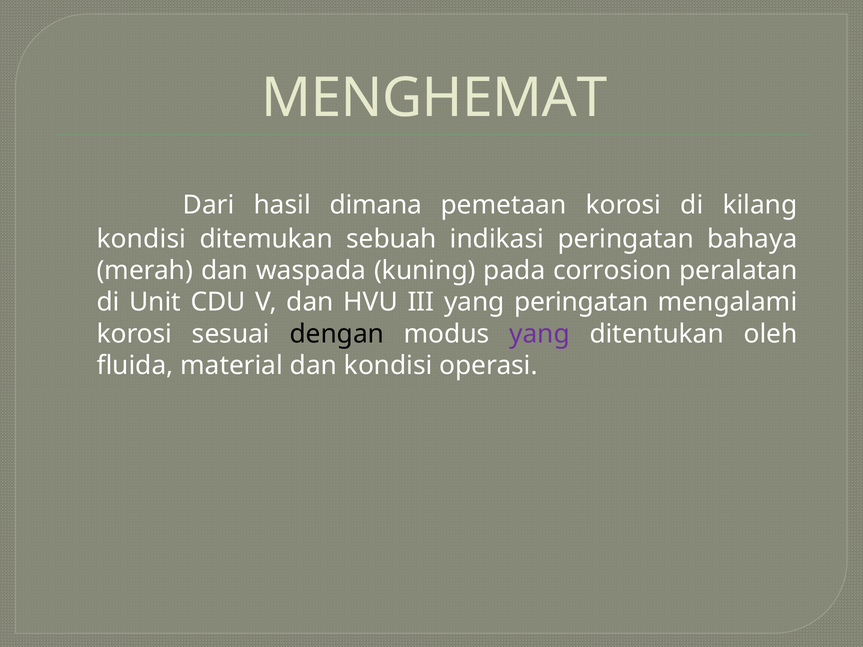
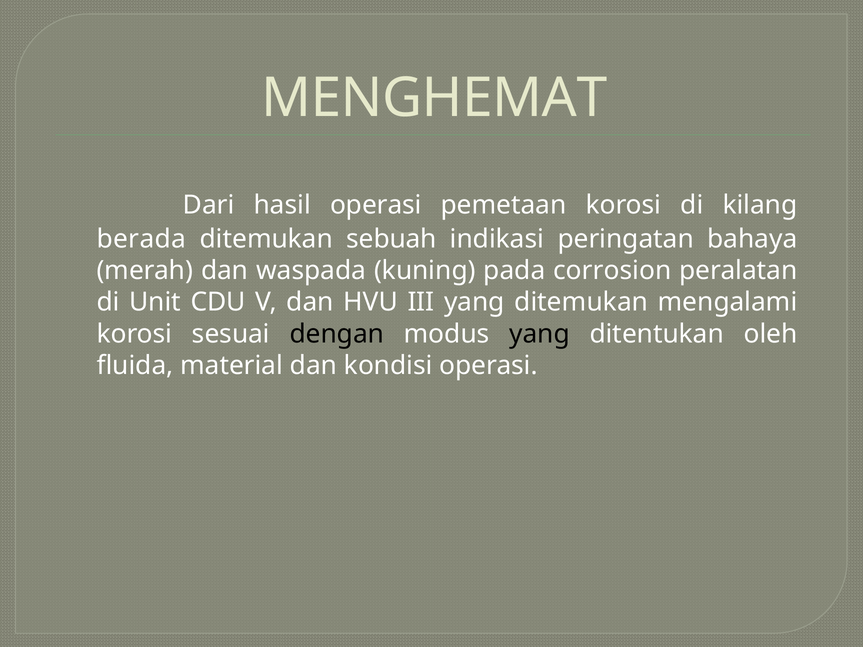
hasil dimana: dimana -> operasi
kondisi at (141, 239): kondisi -> berada
yang peringatan: peringatan -> ditemukan
yang at (540, 334) colour: purple -> black
